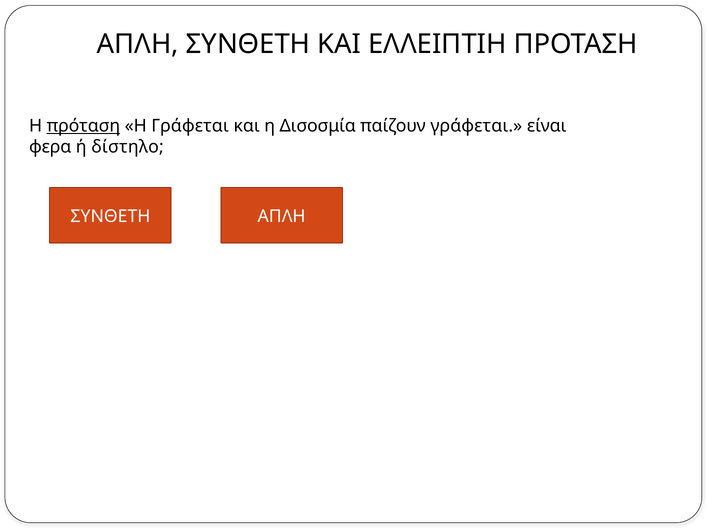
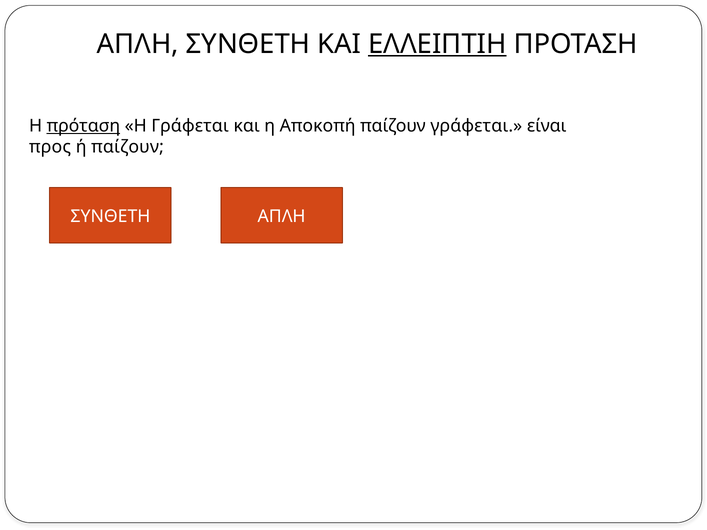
ΕΛΛΕΙΠΤΙΗ underline: none -> present
Δισοσμία: Δισοσμία -> Αποκοπή
φερα: φερα -> προς
ή δίστηλο: δίστηλο -> παίζουν
